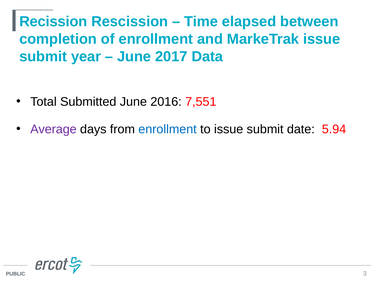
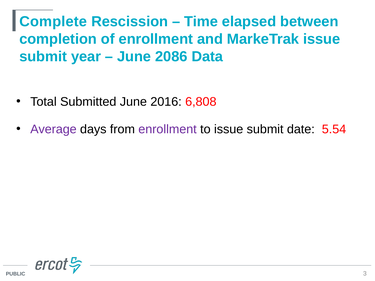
Recission: Recission -> Complete
2017: 2017 -> 2086
7,551: 7,551 -> 6,808
enrollment at (168, 129) colour: blue -> purple
5.94: 5.94 -> 5.54
